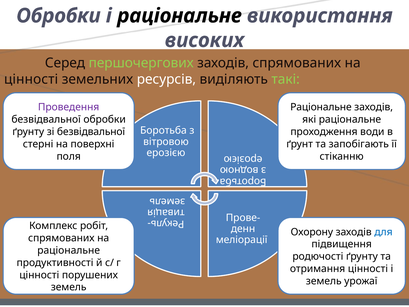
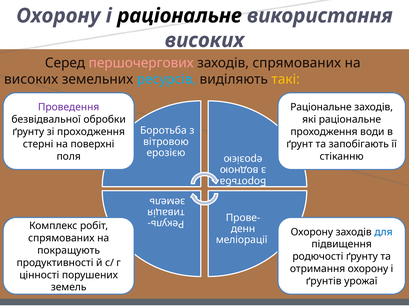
Обробки at (58, 16): Обробки -> Охорону
першочергових colour: light green -> pink
цінності at (31, 79): цінності -> високих
ресурсів colour: white -> light blue
такі colour: light green -> yellow
зі безвідвальної: безвідвальної -> проходження
раціональне at (69, 250): раціональне -> покращують
отримання цінності: цінності -> охорону
земель at (324, 281): земель -> ґрунтів
